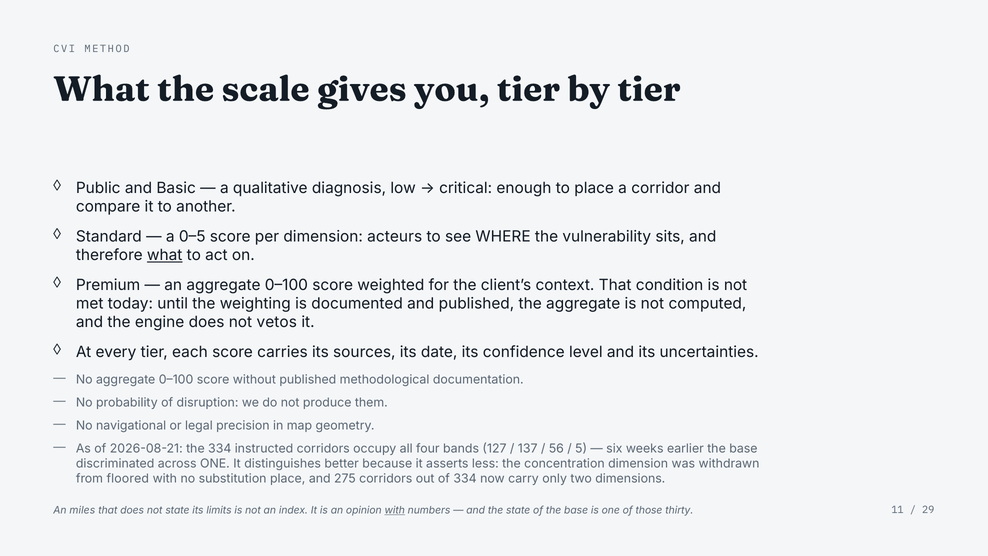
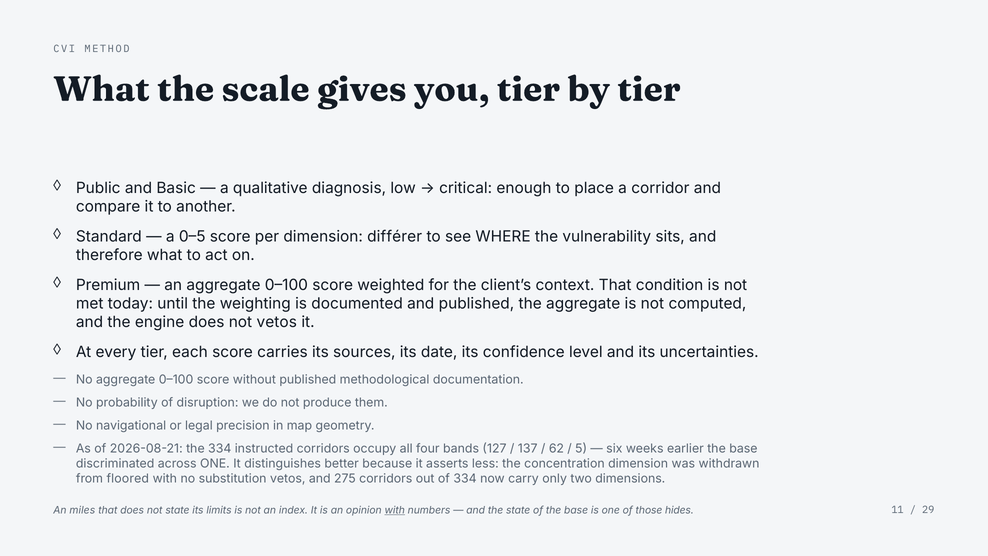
acteurs: acteurs -> différer
what at (165, 255) underline: present -> none
56: 56 -> 62
substitution place: place -> vetos
thirty: thirty -> hides
